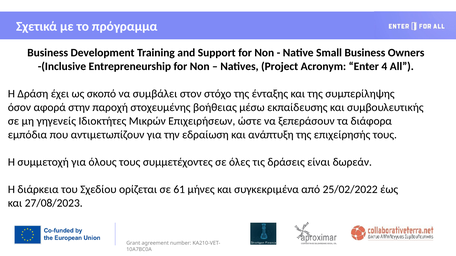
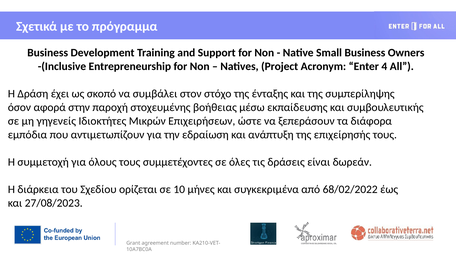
61: 61 -> 10
25/02/2022: 25/02/2022 -> 68/02/2022
